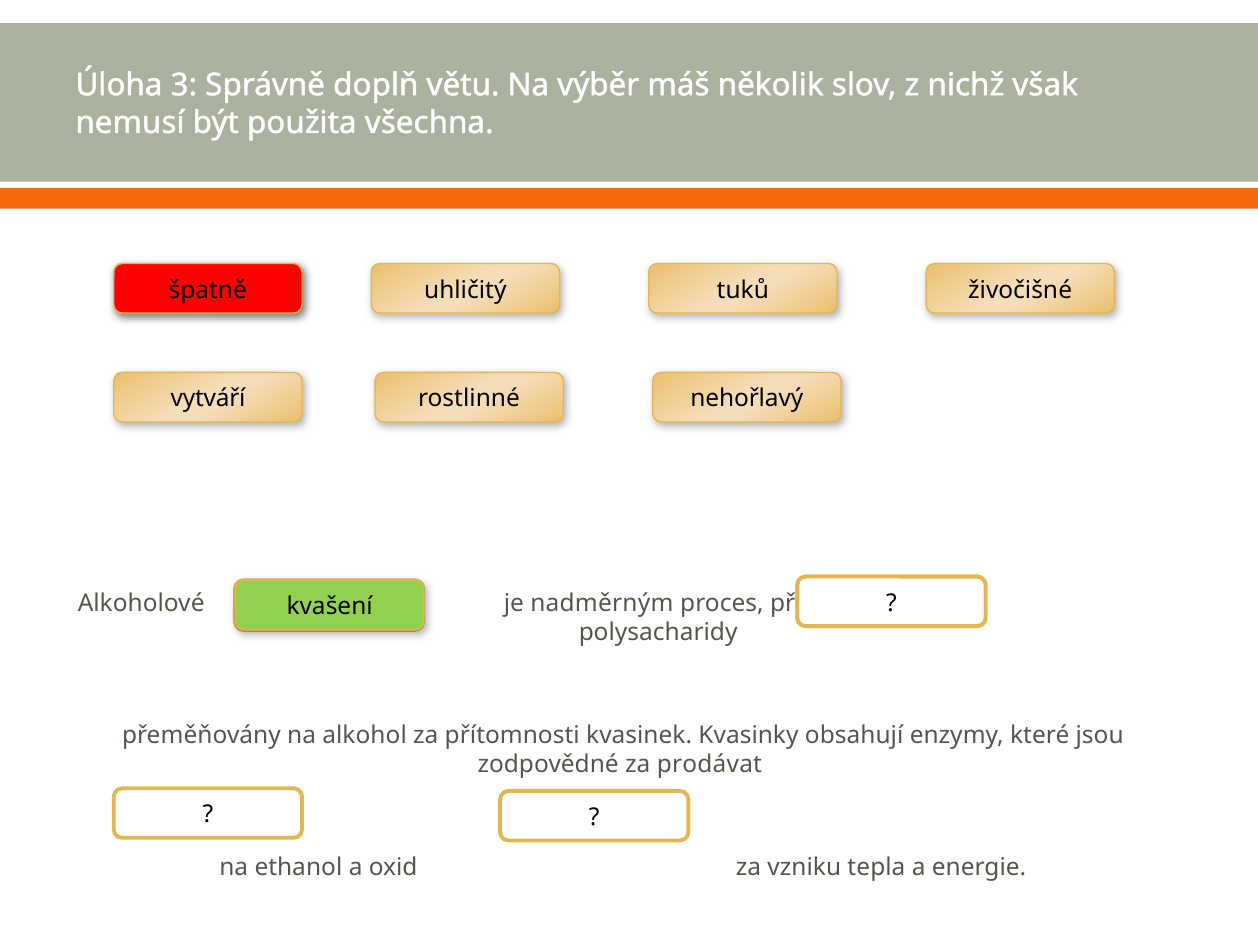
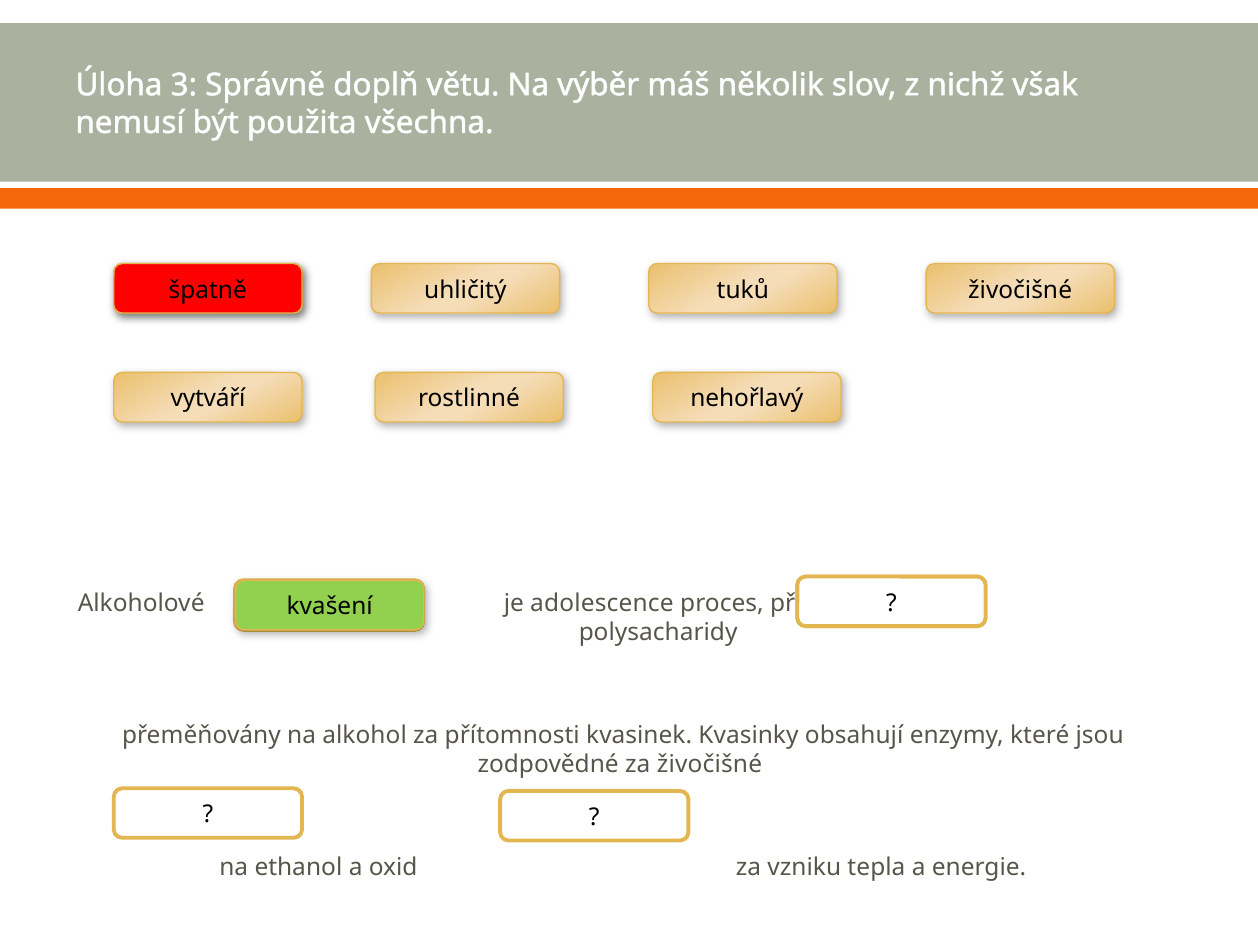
nadměrným: nadměrným -> adolescence
za prodávat: prodávat -> živočišné
